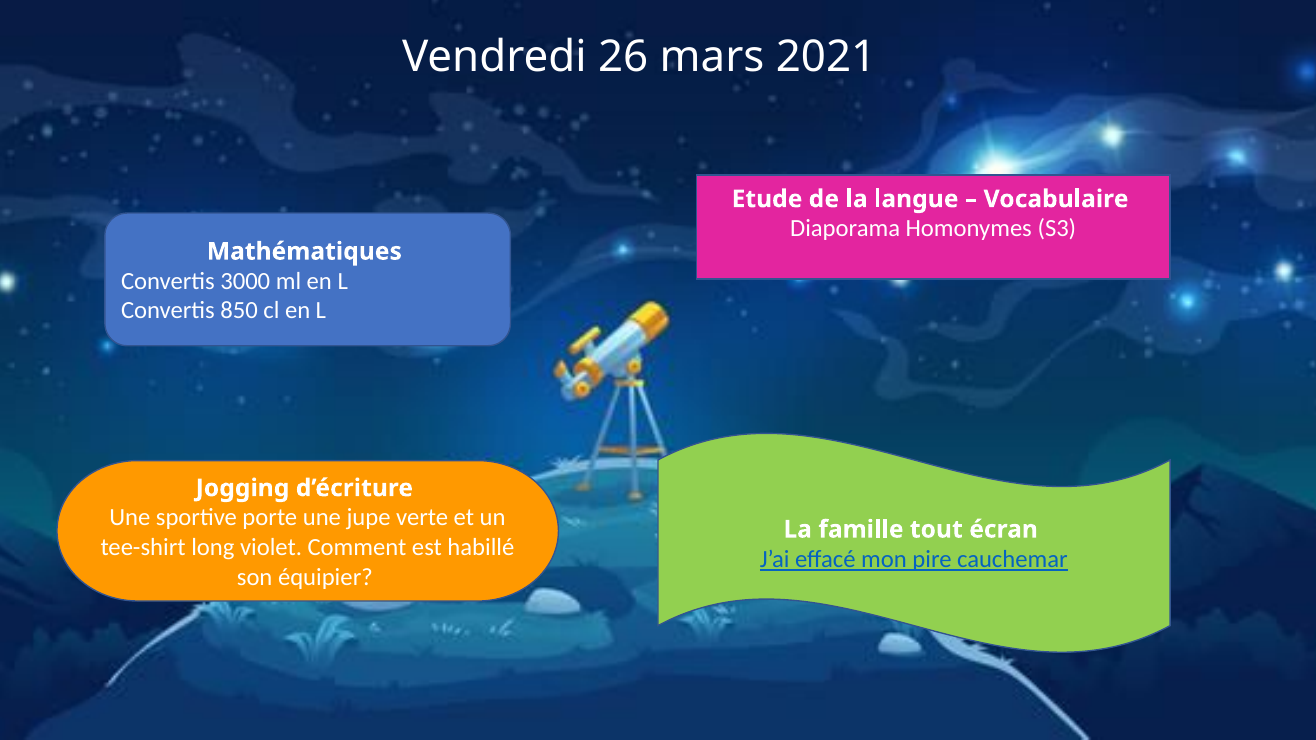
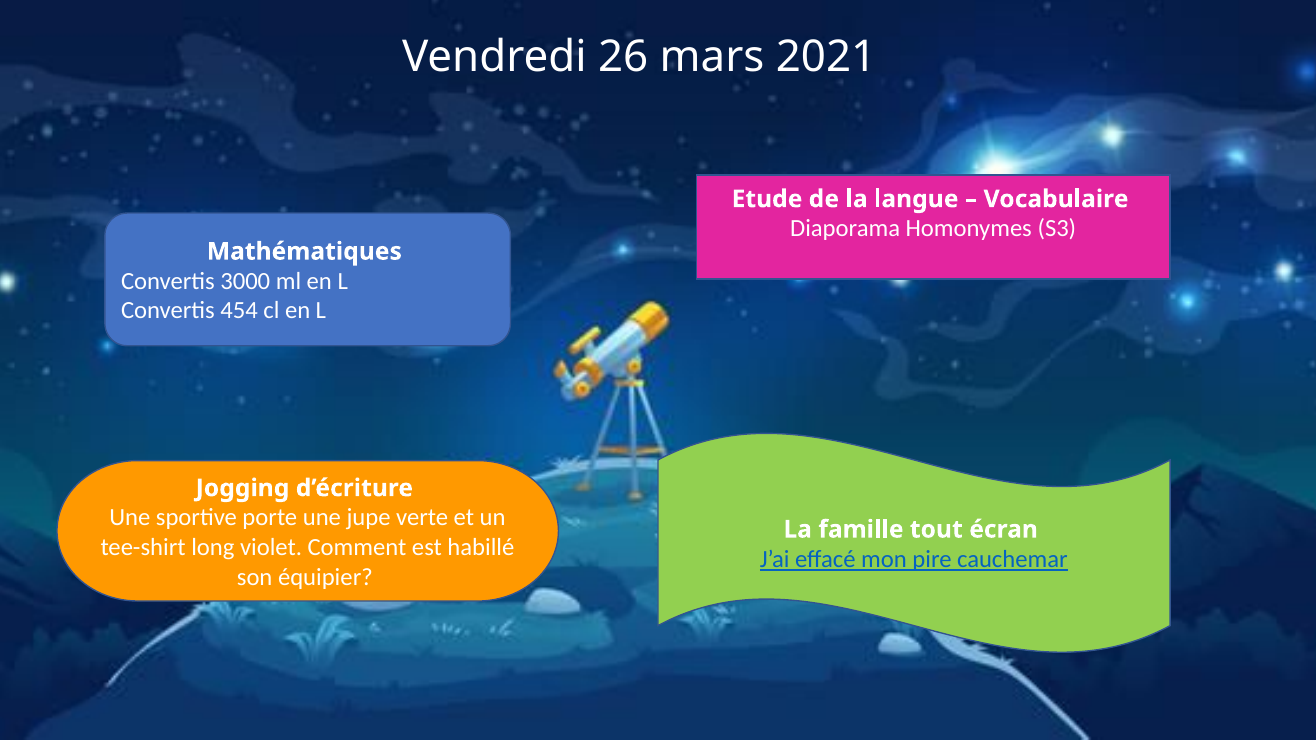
850: 850 -> 454
